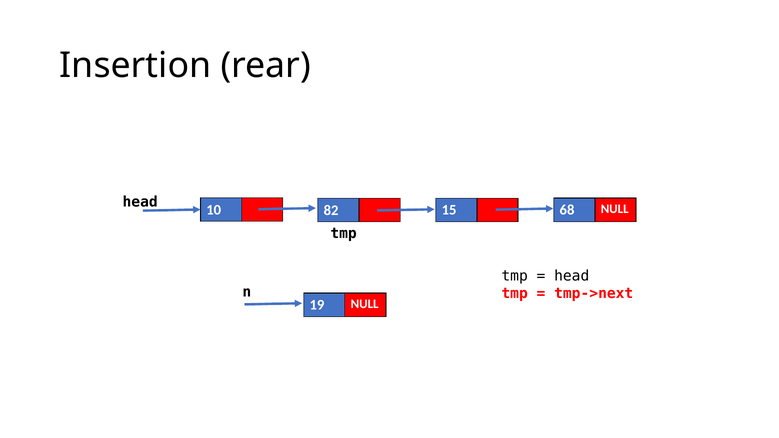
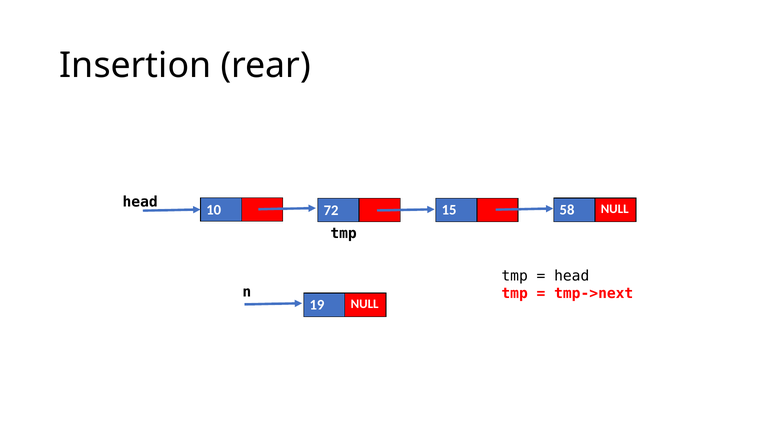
82: 82 -> 72
68: 68 -> 58
